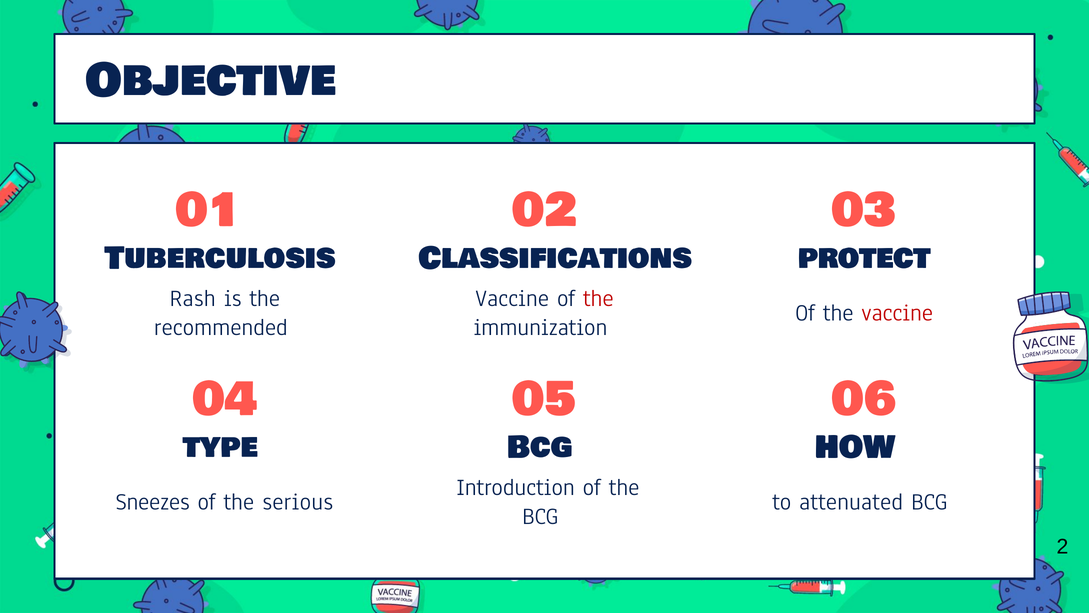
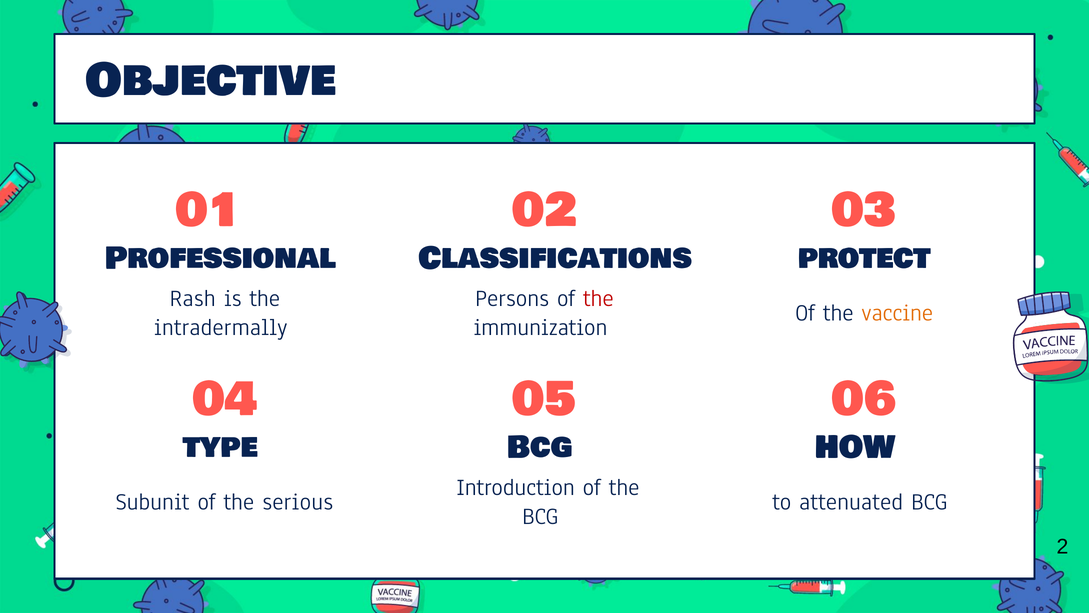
Tuberculosis: Tuberculosis -> Professional
Vaccine at (512, 298): Vaccine -> Persons
vaccine at (897, 313) colour: red -> orange
recommended: recommended -> intradermally
Sneezes: Sneezes -> Subunit
